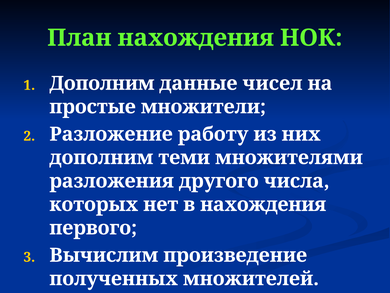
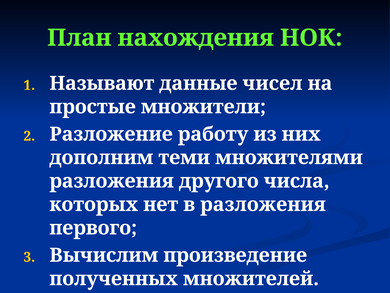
Дополним at (102, 83): Дополним -> Называют
в нахождения: нахождения -> разложения
